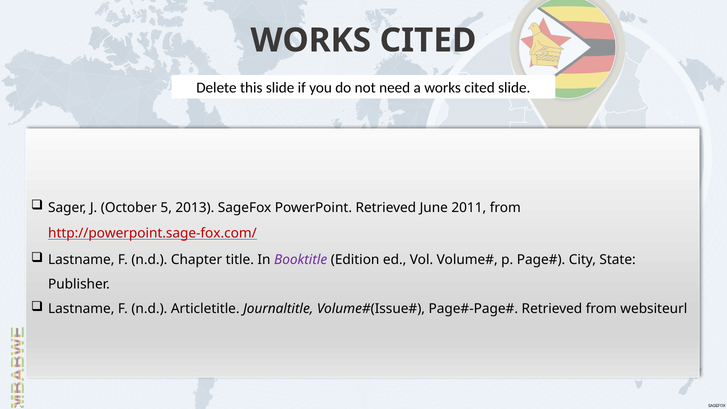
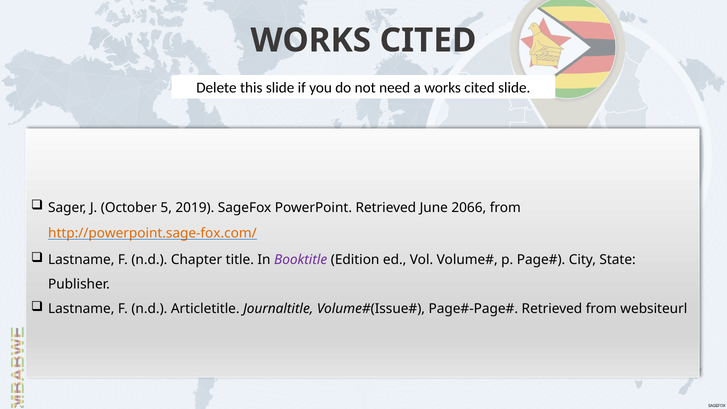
2013: 2013 -> 2019
2011: 2011 -> 2066
http://powerpoint.sage-fox.com/ colour: red -> orange
